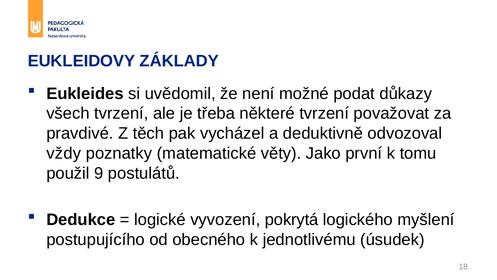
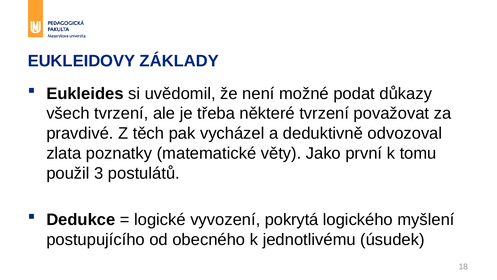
vždy: vždy -> zlata
9: 9 -> 3
